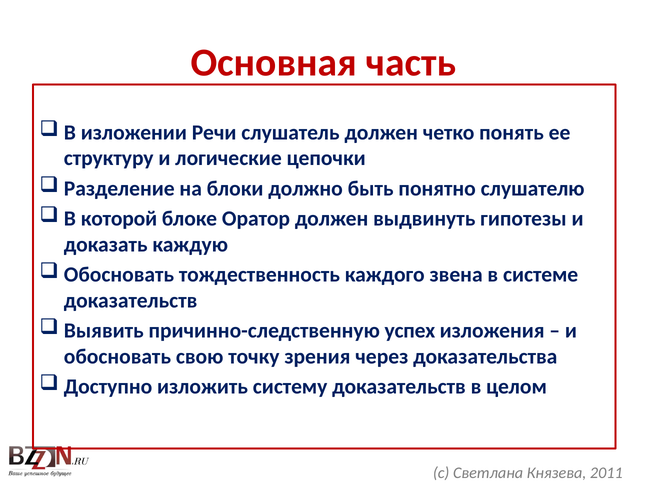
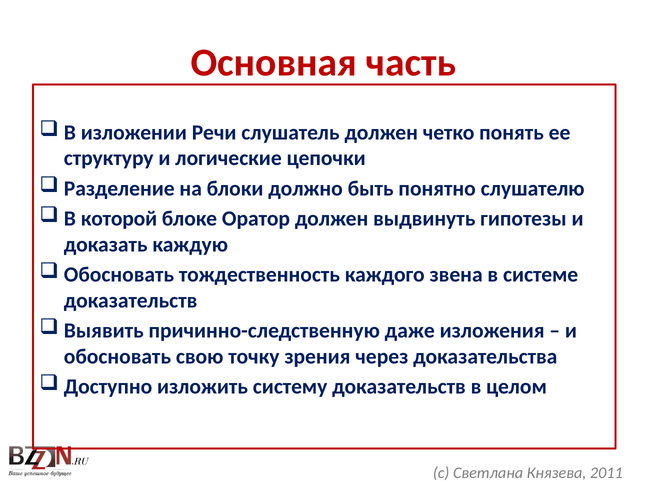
успех: успех -> даже
